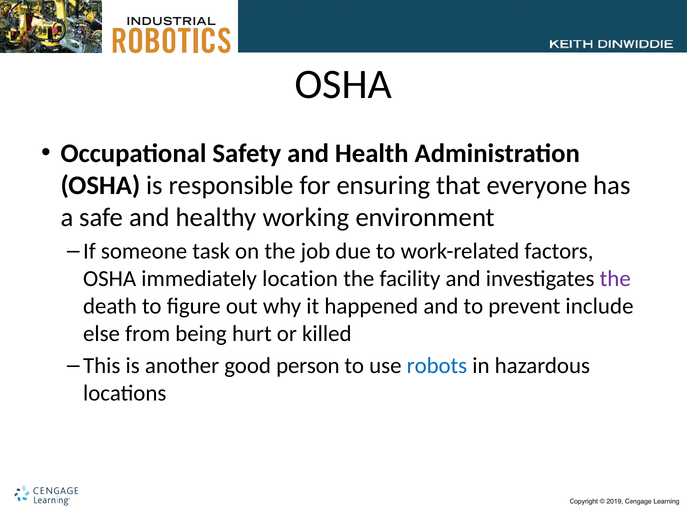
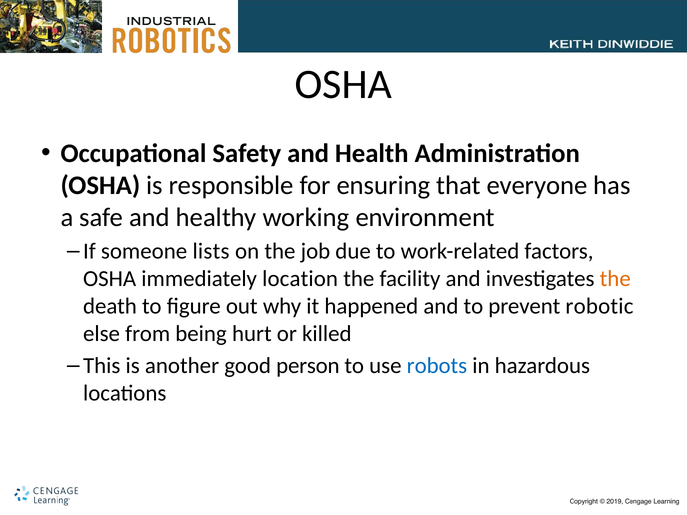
task: task -> lists
the at (615, 279) colour: purple -> orange
include: include -> robotic
